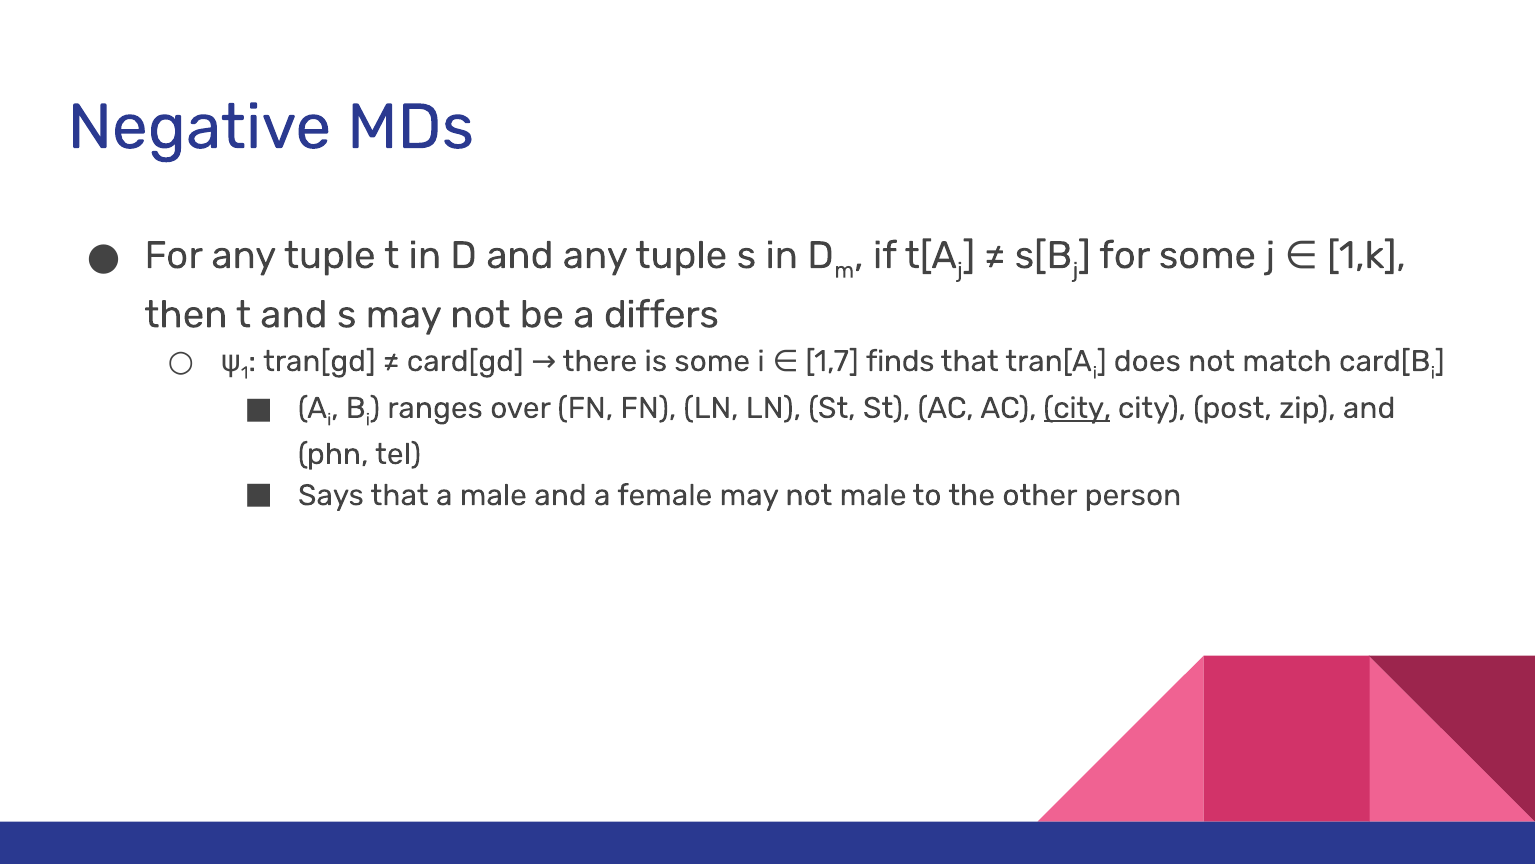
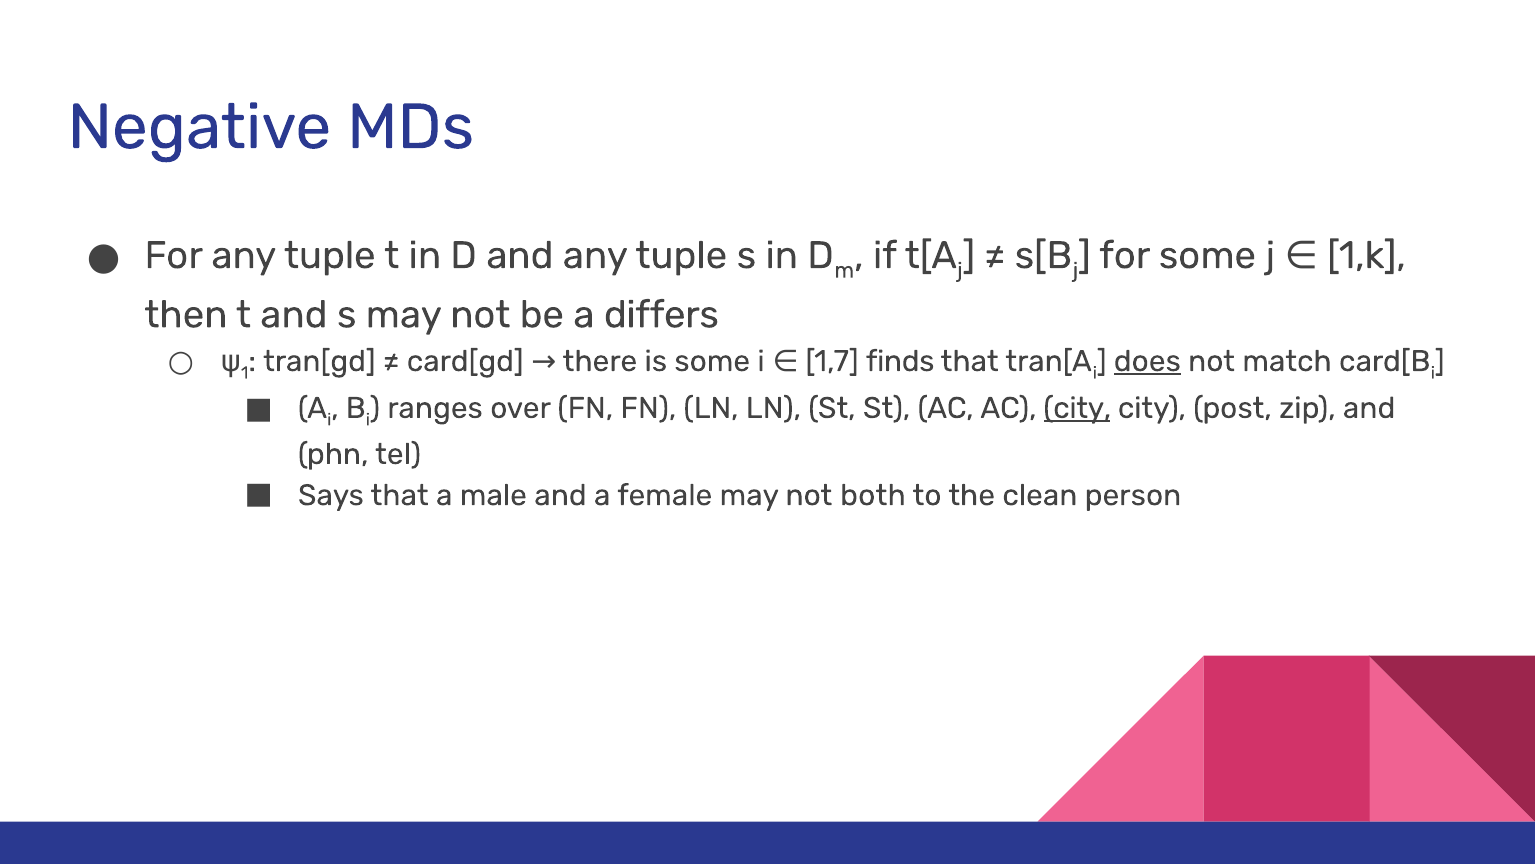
does underline: none -> present
not male: male -> both
other: other -> clean
